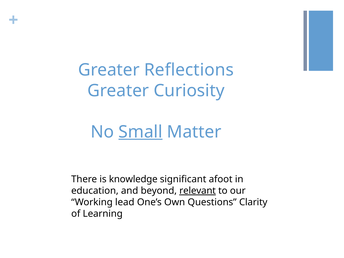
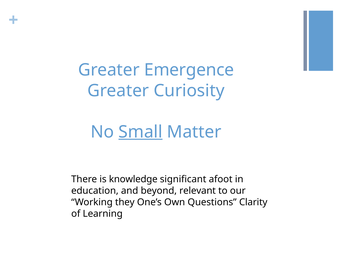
Reflections: Reflections -> Emergence
relevant underline: present -> none
lead: lead -> they
